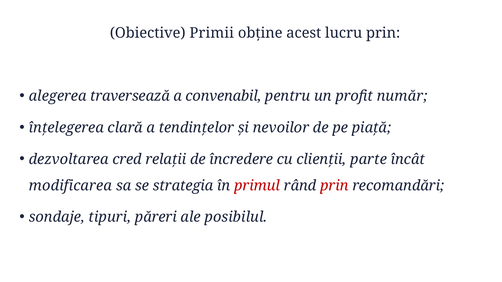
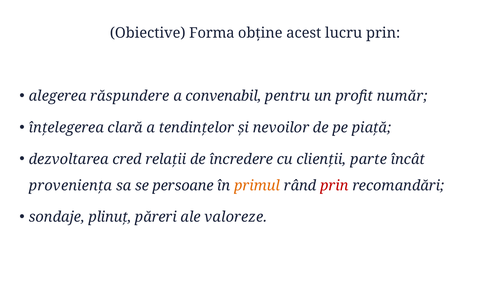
Primii: Primii -> Forma
traversează: traversează -> răspundere
modificarea: modificarea -> proveniența
strategia: strategia -> persoane
primul colour: red -> orange
tipuri: tipuri -> plinuț
posibilul: posibilul -> valoreze
